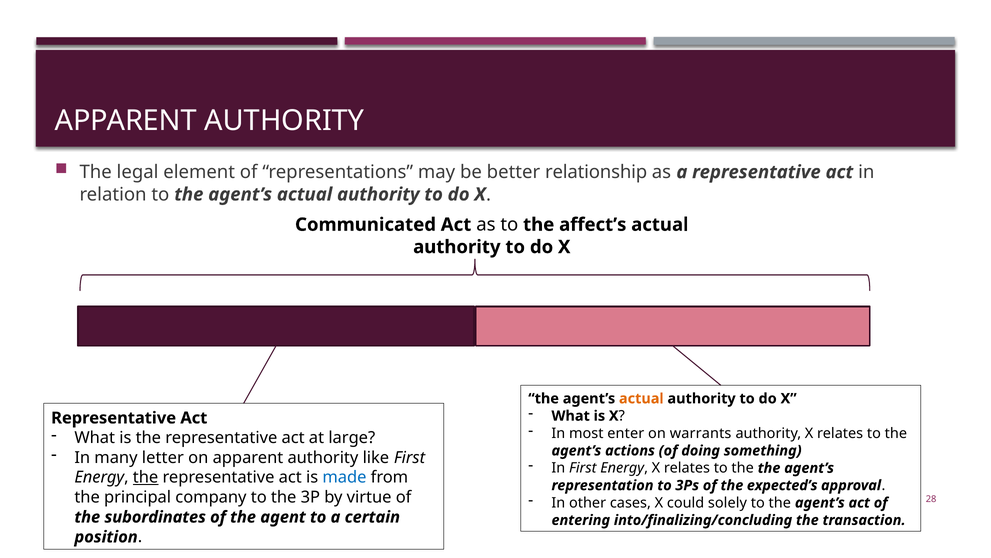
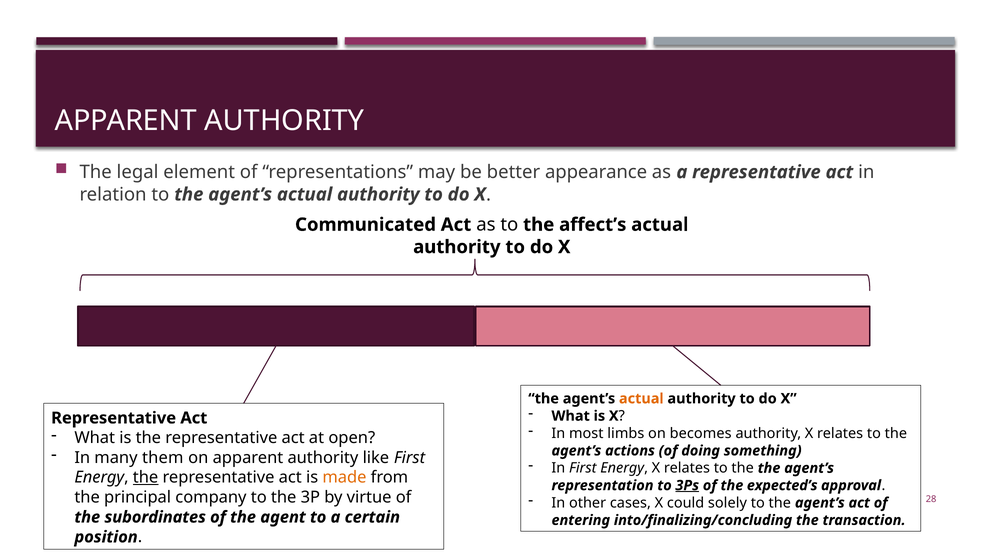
relationship: relationship -> appearance
enter: enter -> limbs
warrants: warrants -> becomes
large: large -> open
letter: letter -> them
made colour: blue -> orange
3Ps underline: none -> present
